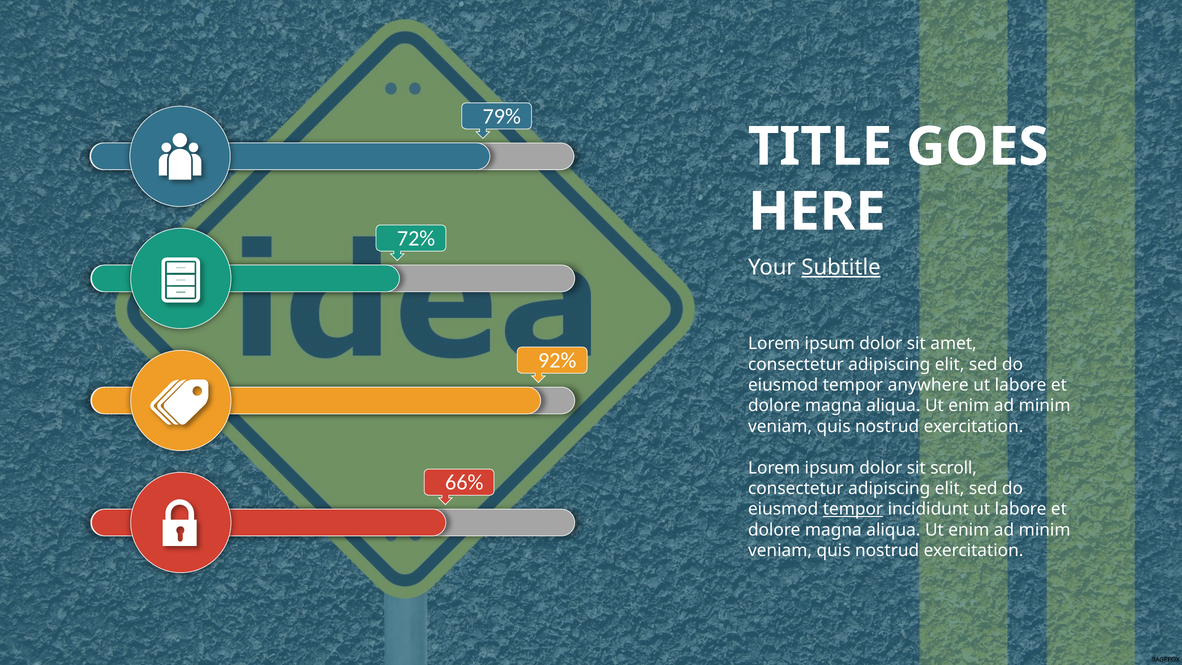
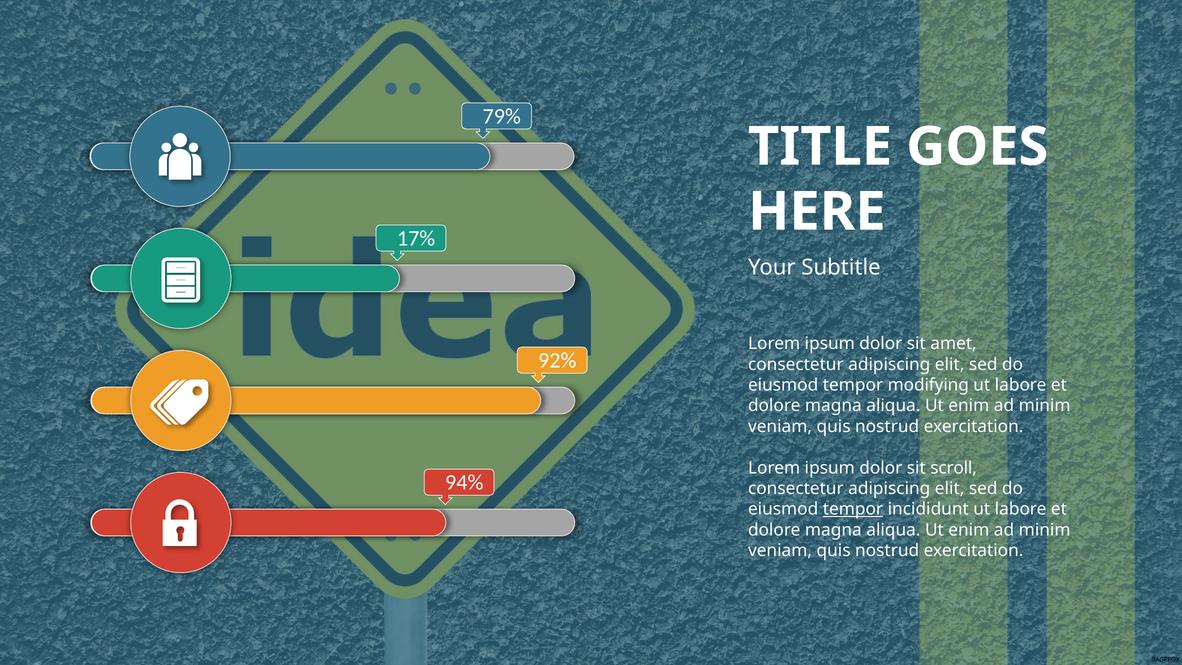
72%: 72% -> 17%
Subtitle underline: present -> none
anywhere: anywhere -> modifying
66%: 66% -> 94%
